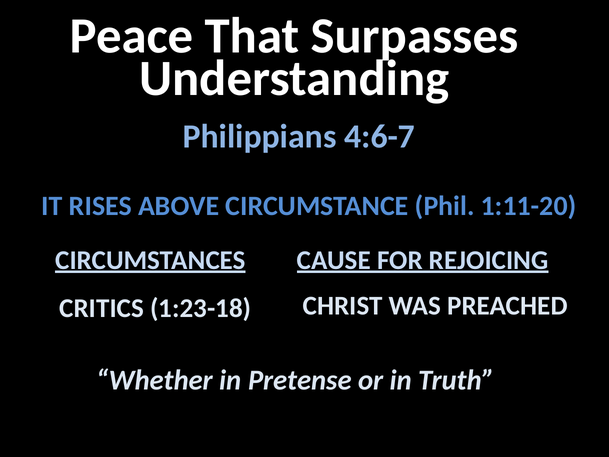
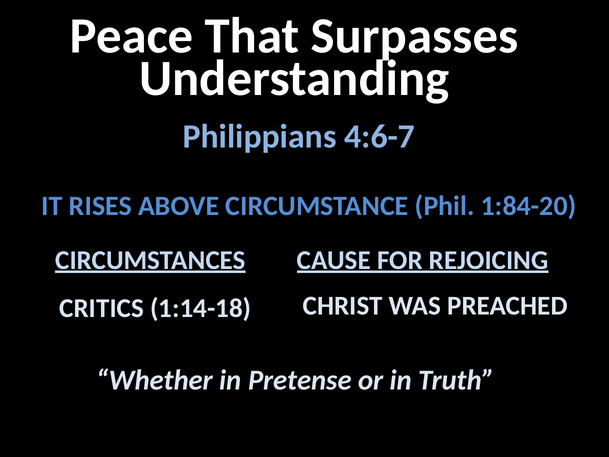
1:11-20: 1:11-20 -> 1:84-20
1:23-18: 1:23-18 -> 1:14-18
